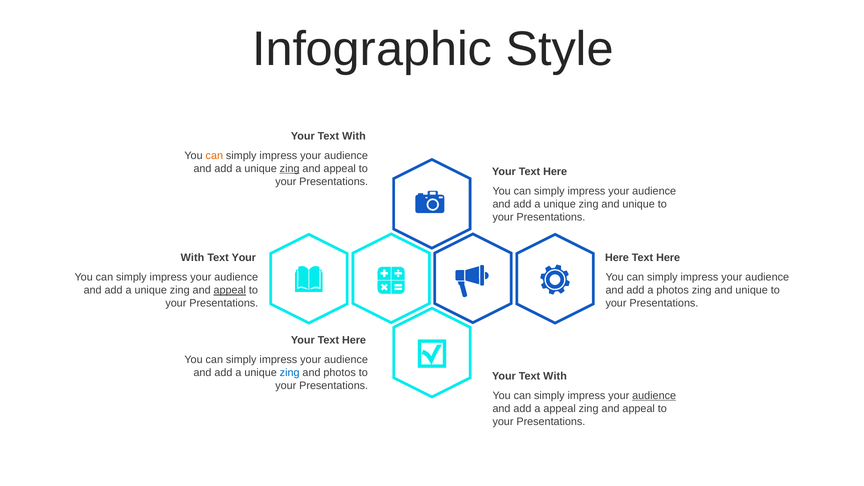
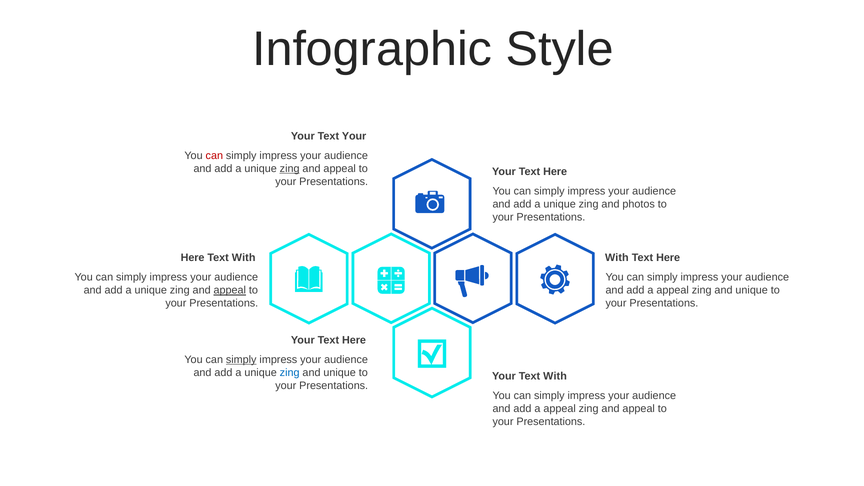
With at (354, 136): With -> Your
can at (214, 156) colour: orange -> red
unique zing and unique: unique -> photos
With at (193, 258): With -> Here
Your at (244, 258): Your -> With
Here at (617, 258): Here -> With
photos at (673, 290): photos -> appeal
simply at (241, 360) underline: none -> present
photos at (340, 373): photos -> unique
audience at (654, 396) underline: present -> none
